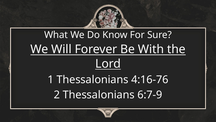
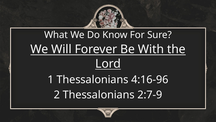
4:16-76: 4:16-76 -> 4:16-96
6:7-9: 6:7-9 -> 2:7-9
